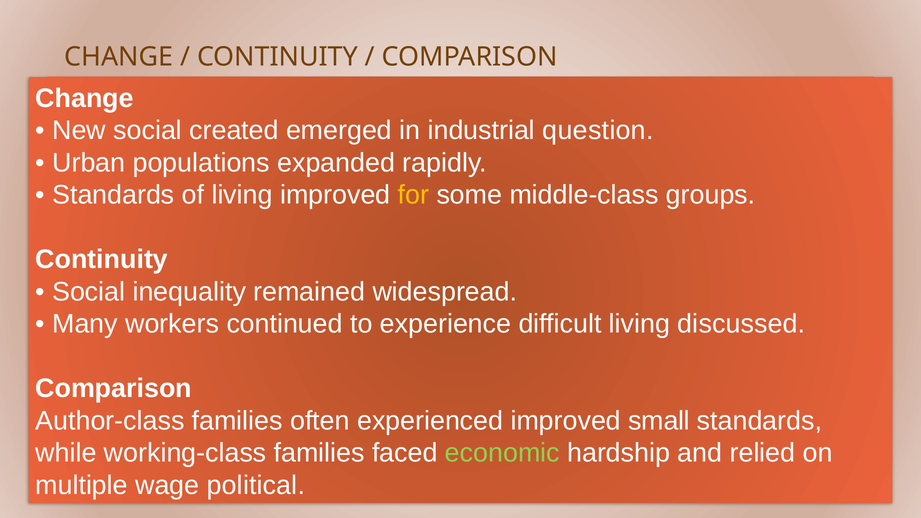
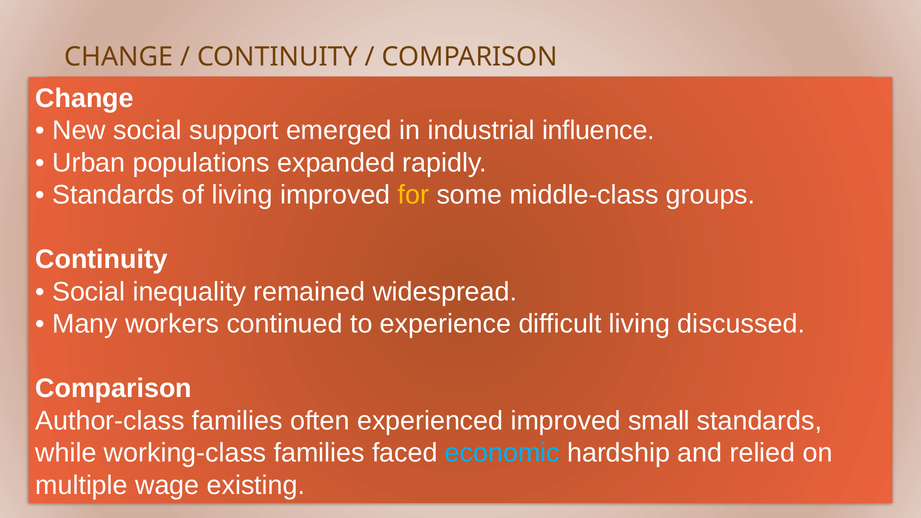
created: created -> support
question: question -> influence
economic colour: light green -> light blue
political: political -> existing
